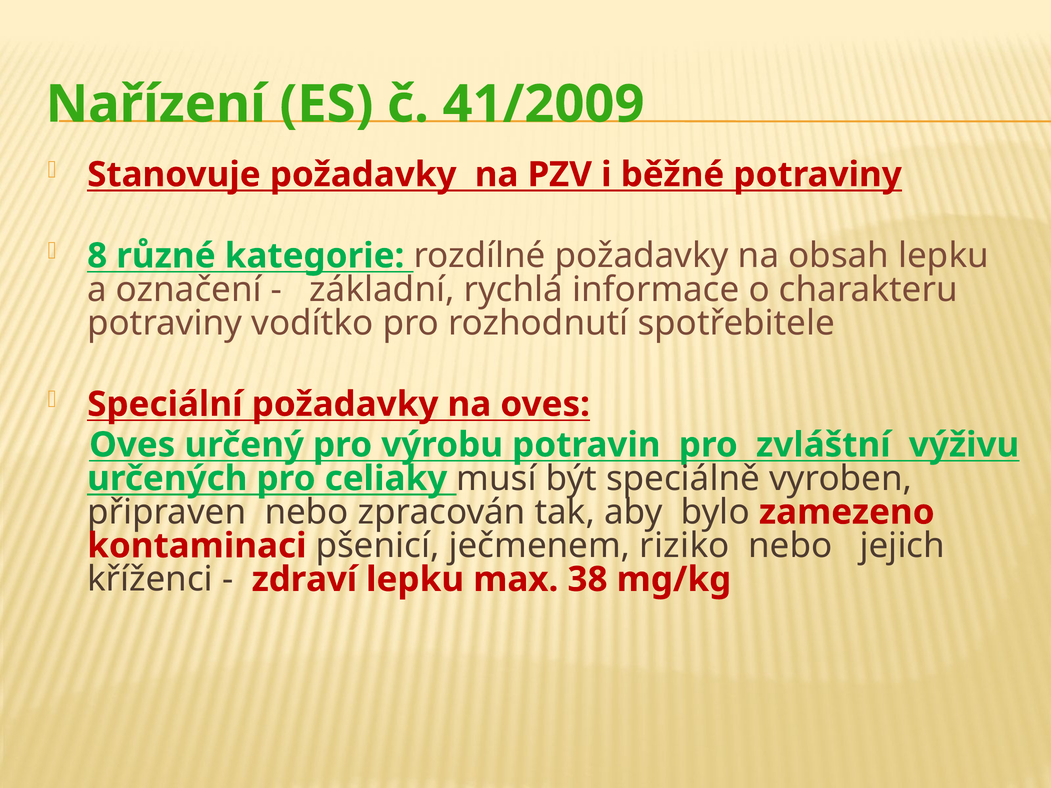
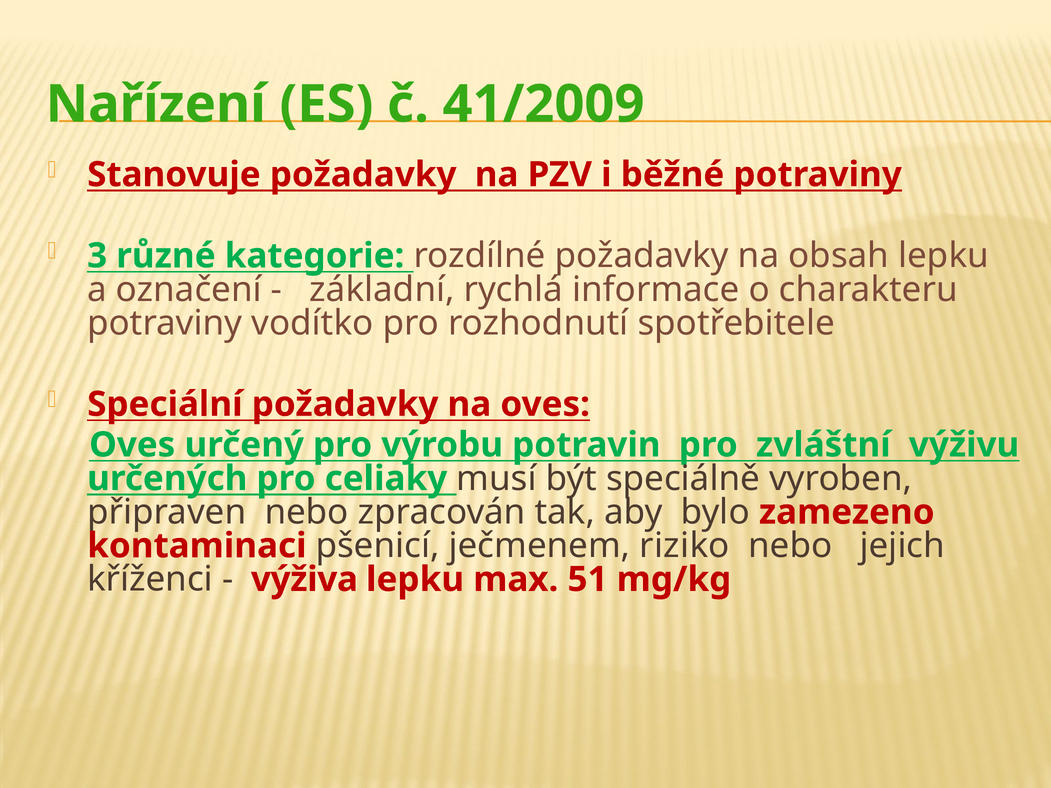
8: 8 -> 3
zdraví: zdraví -> výživa
38: 38 -> 51
